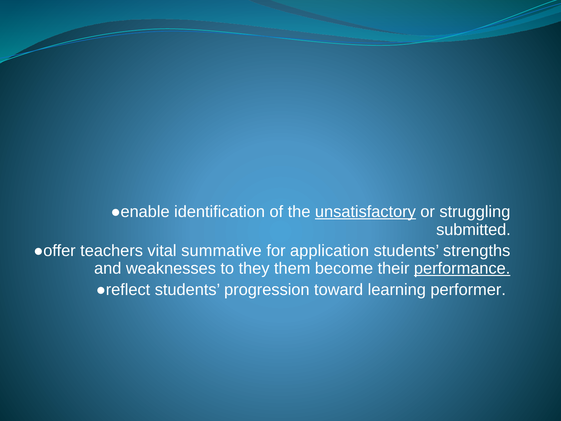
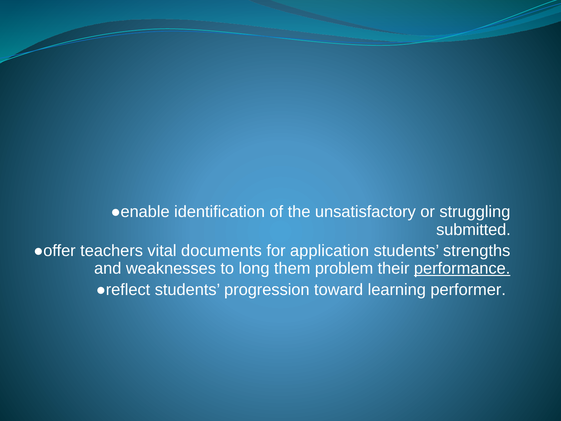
unsatisfactory underline: present -> none
summative: summative -> documents
they: they -> long
become: become -> problem
